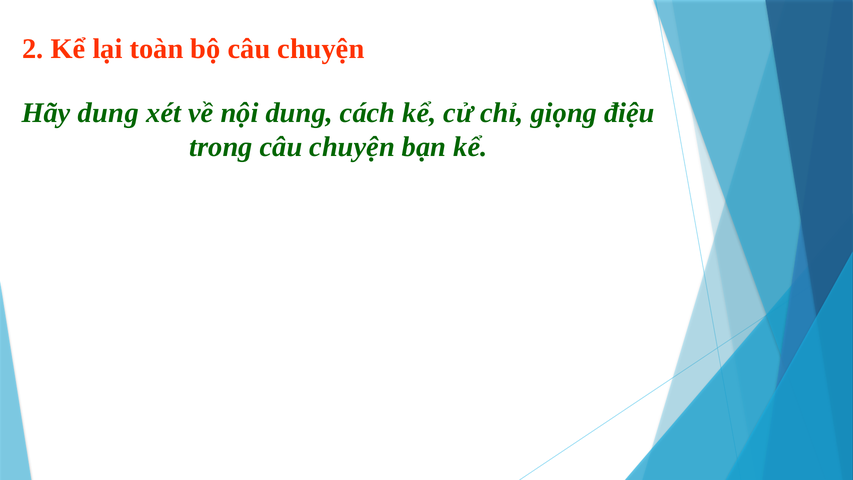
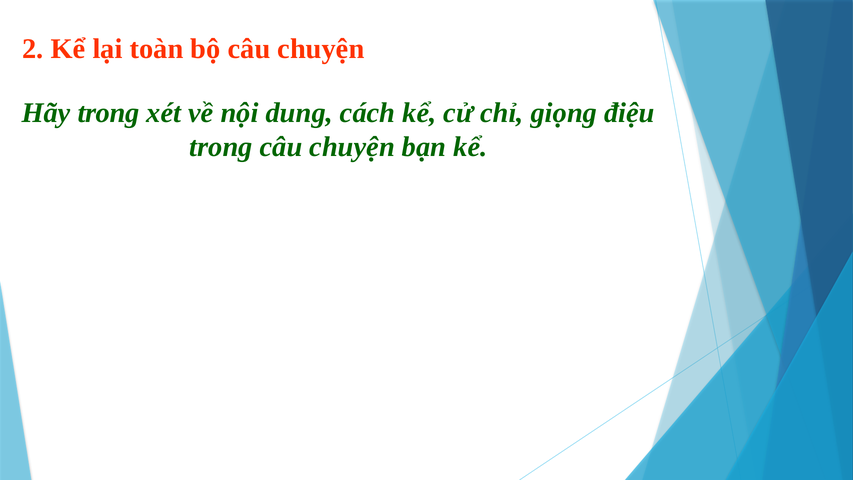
Hãy dung: dung -> trong
